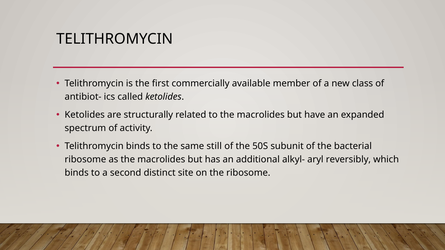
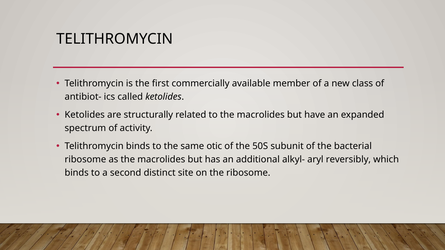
still: still -> otic
